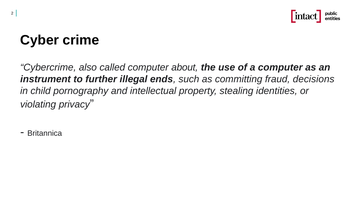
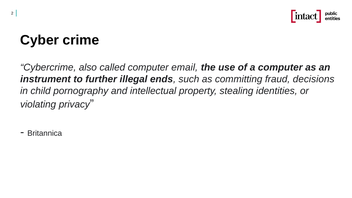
about: about -> email
